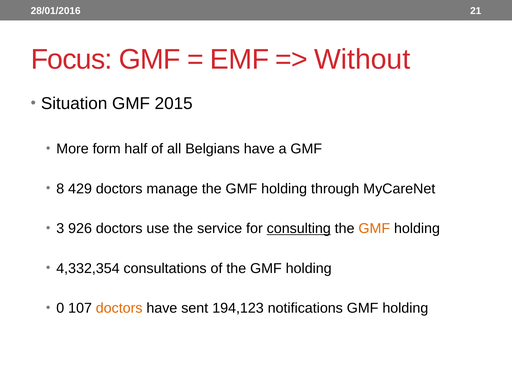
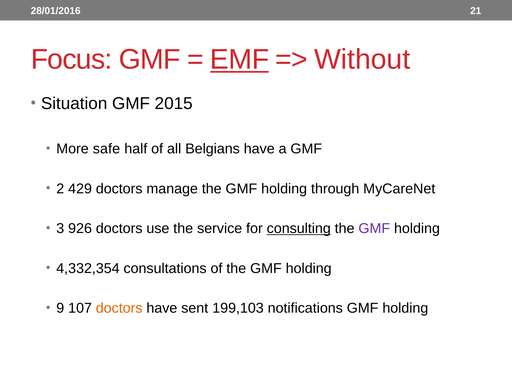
EMF underline: none -> present
form: form -> safe
8: 8 -> 2
GMF at (374, 229) colour: orange -> purple
0: 0 -> 9
194,123: 194,123 -> 199,103
